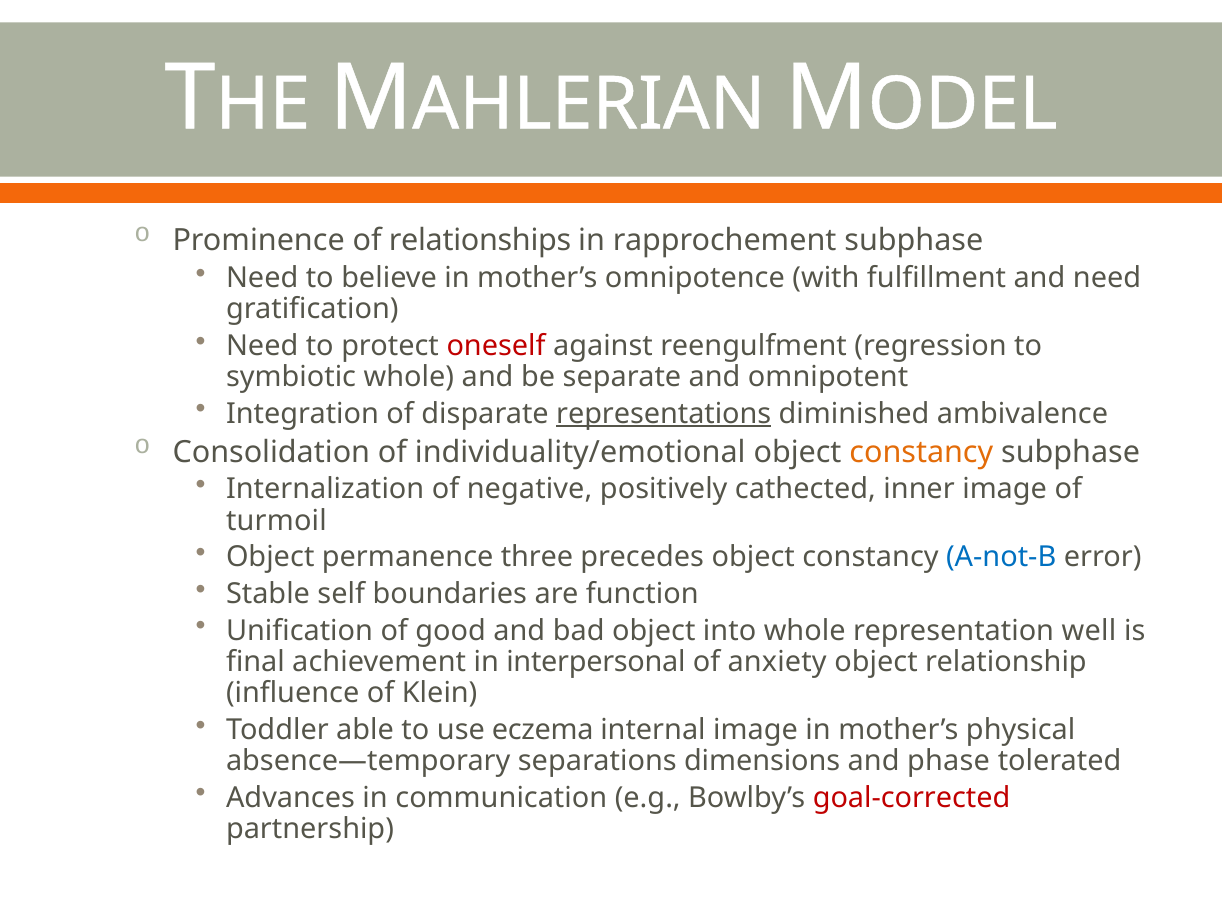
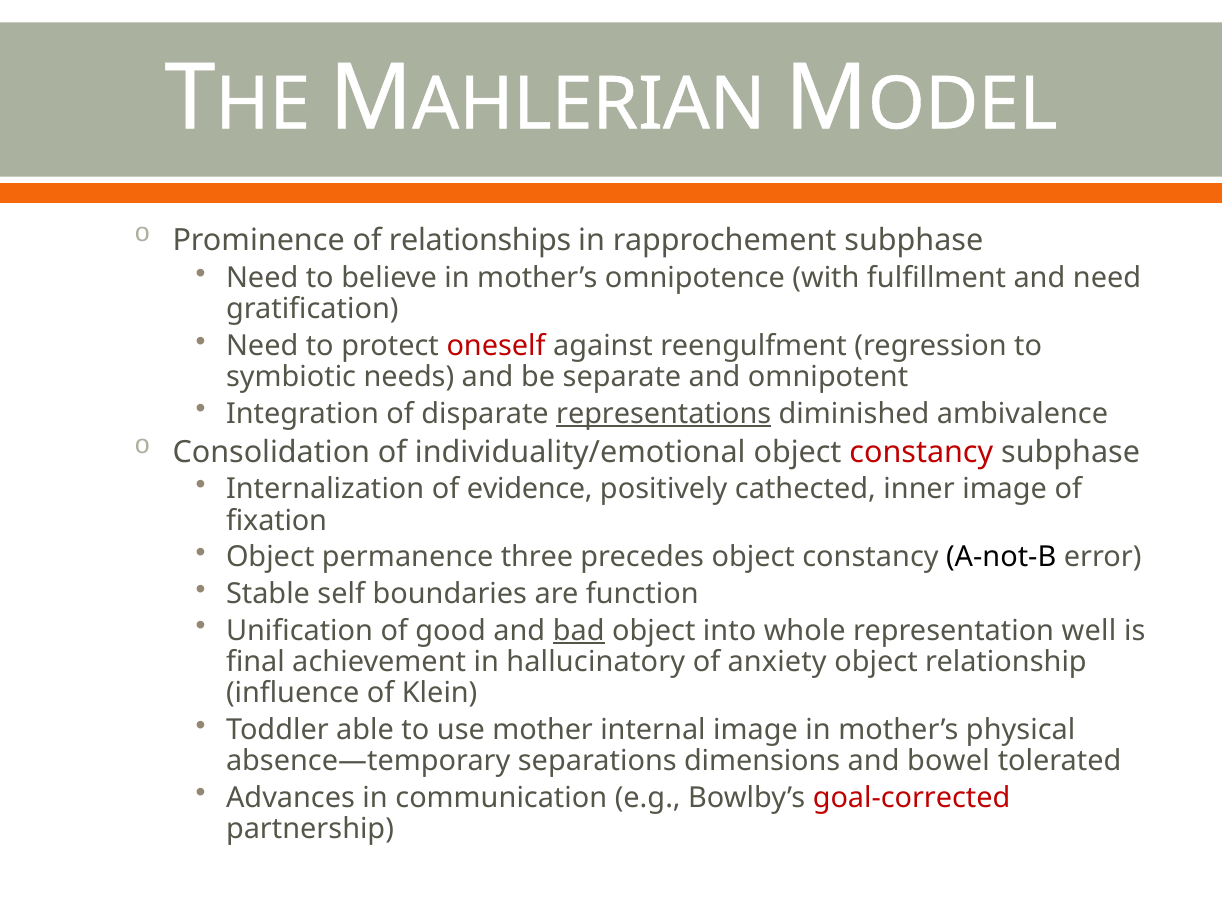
symbiotic whole: whole -> needs
constancy at (921, 452) colour: orange -> red
negative: negative -> evidence
turmoil: turmoil -> fixation
A-not-B colour: blue -> black
bad underline: none -> present
interpersonal: interpersonal -> hallucinatory
eczema: eczema -> mother
phase: phase -> bowel
